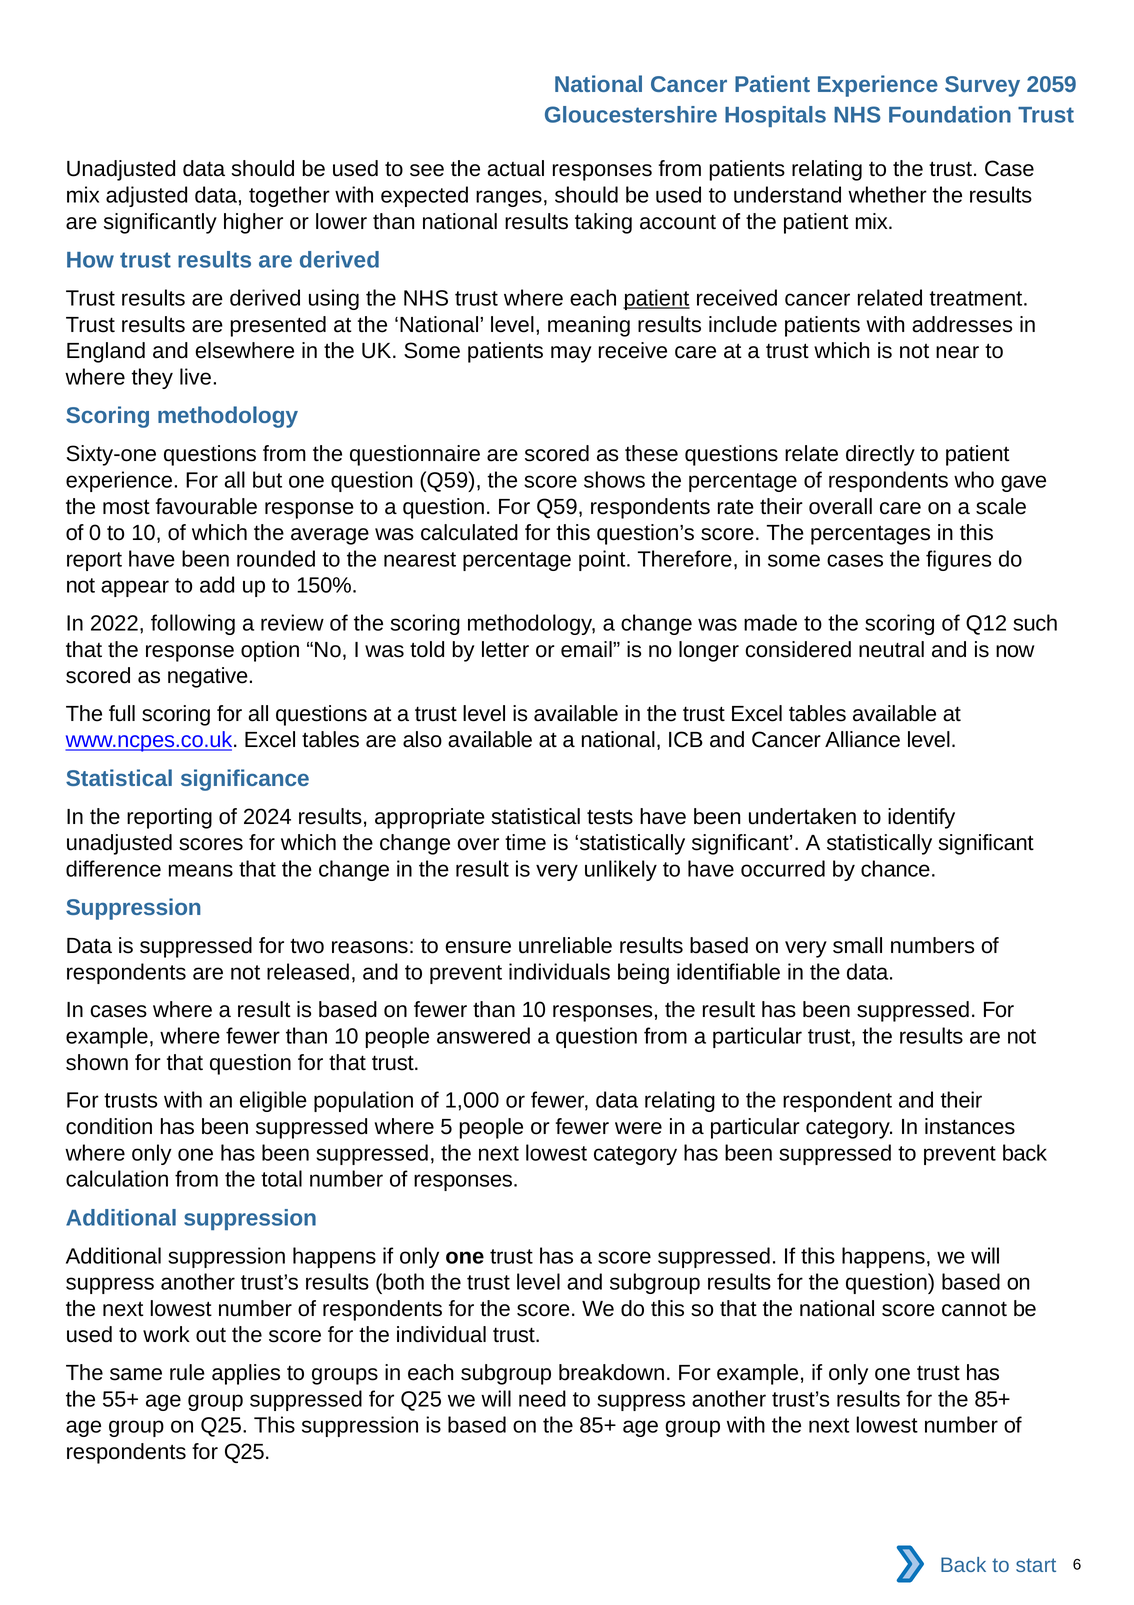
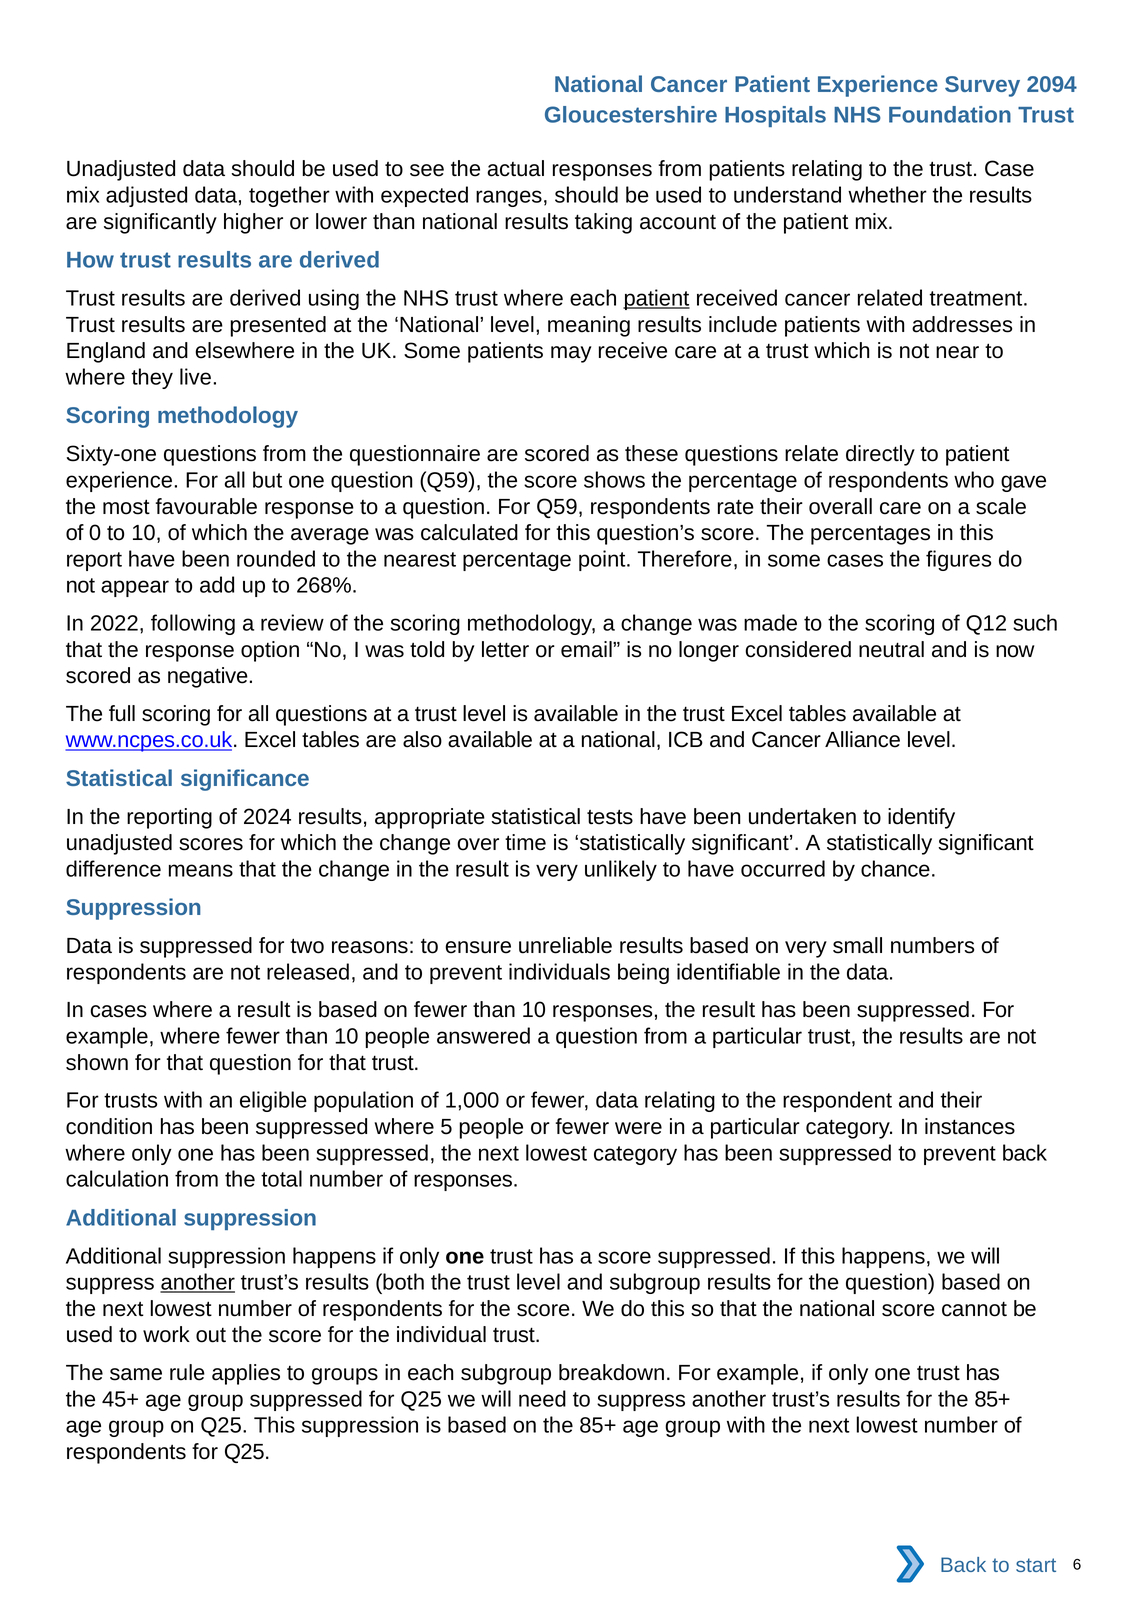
2059: 2059 -> 2094
150%: 150% -> 268%
another at (198, 1282) underline: none -> present
55+: 55+ -> 45+
